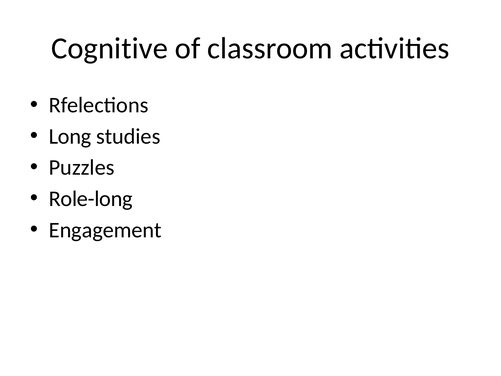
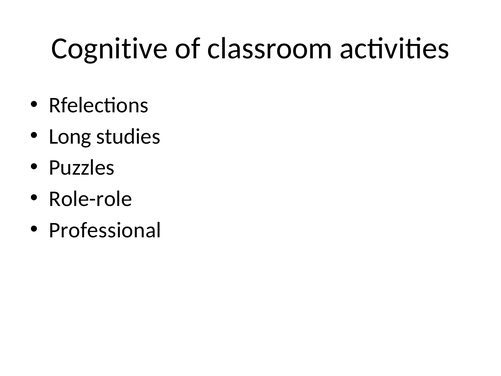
Role-long: Role-long -> Role-role
Engagement: Engagement -> Professional
